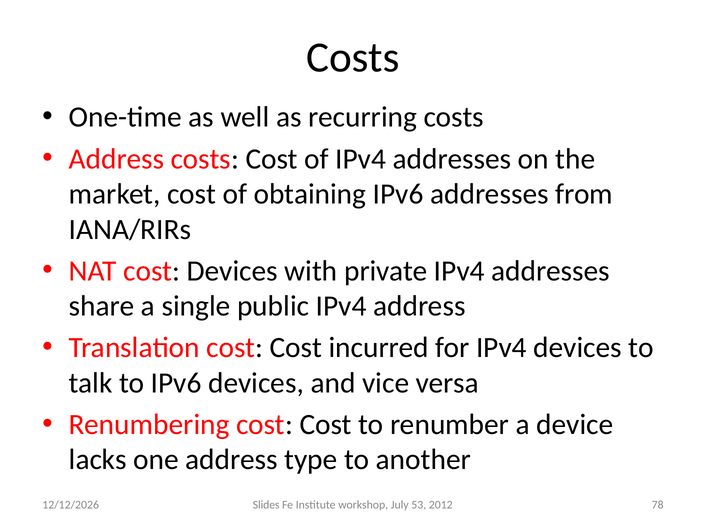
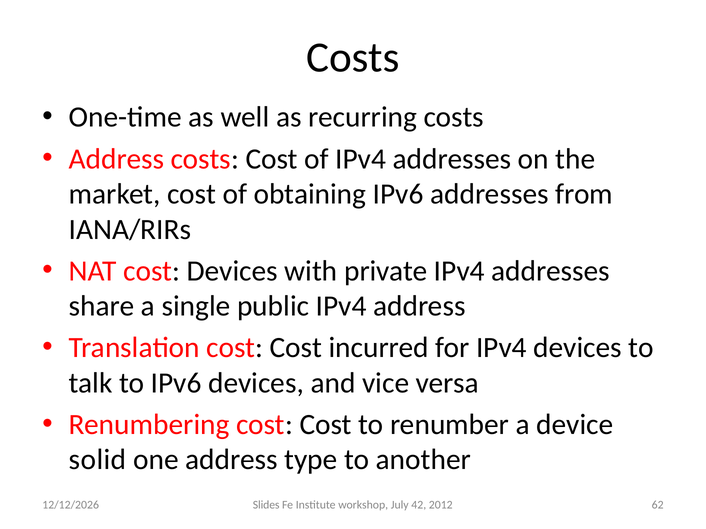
lacks: lacks -> solid
53: 53 -> 42
78: 78 -> 62
